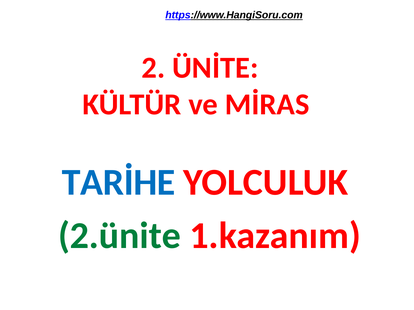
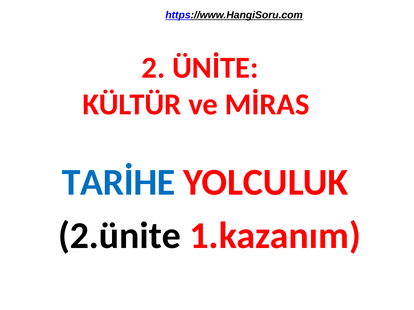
2.ünite colour: green -> black
